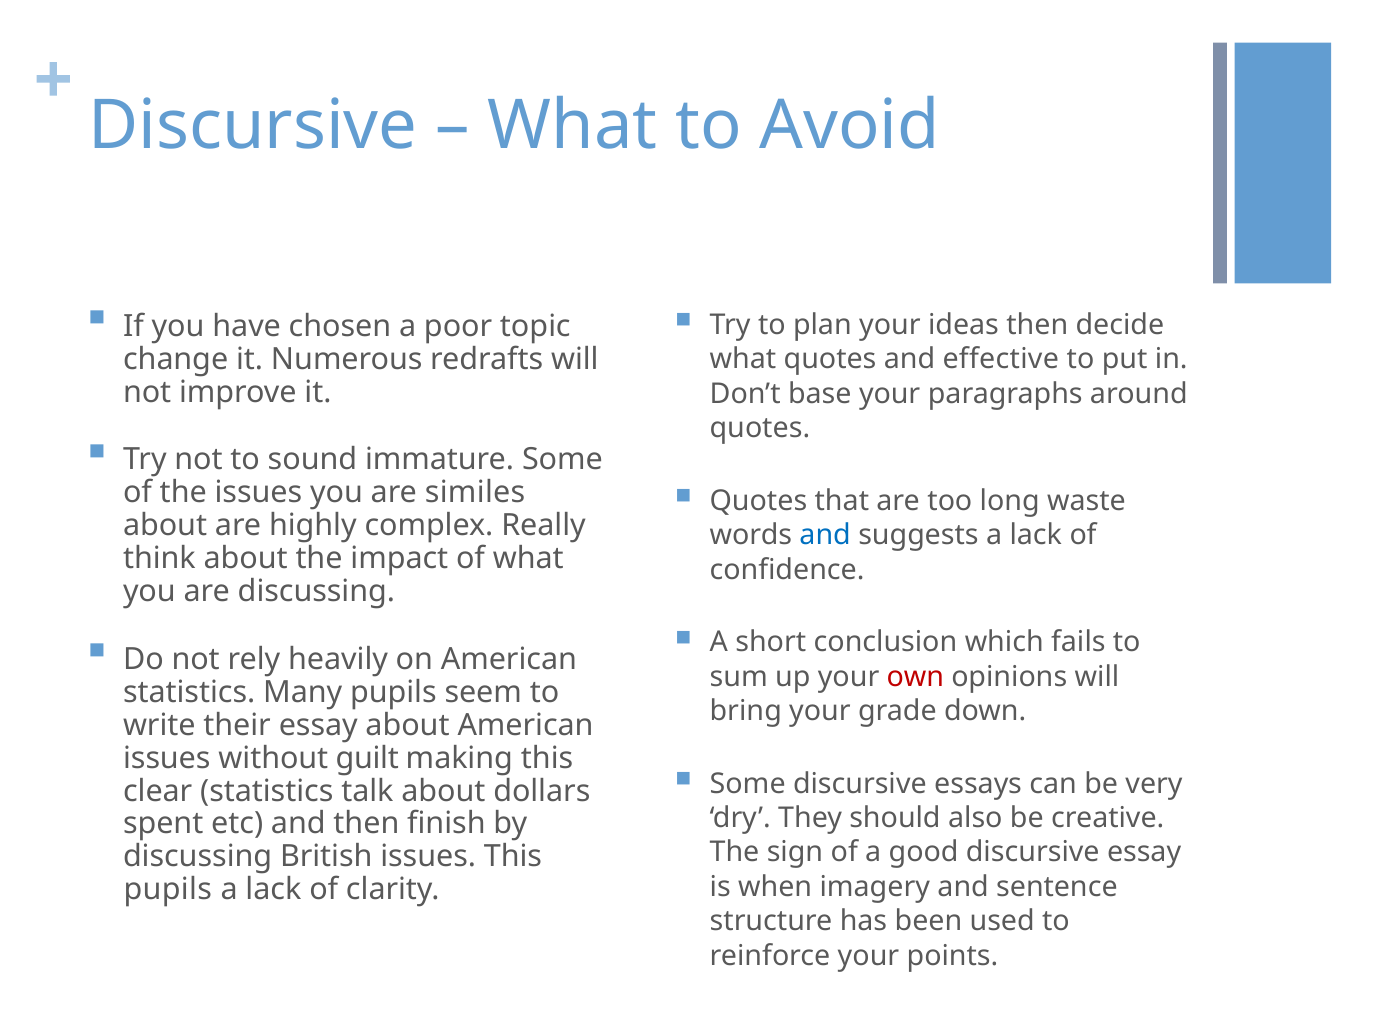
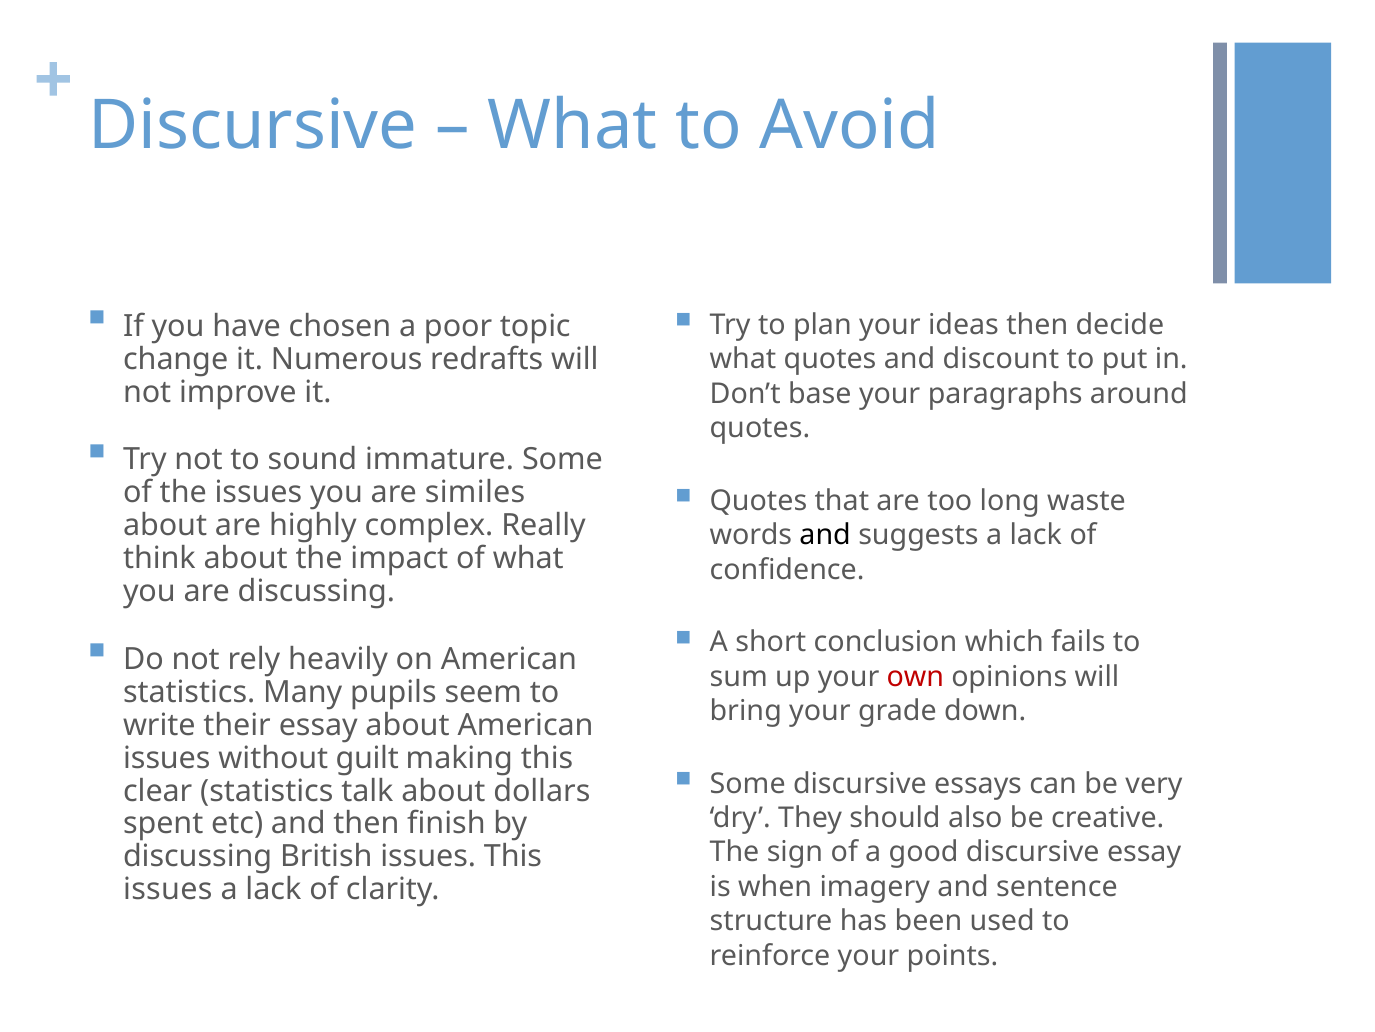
effective: effective -> discount
and at (825, 535) colour: blue -> black
pupils at (168, 889): pupils -> issues
